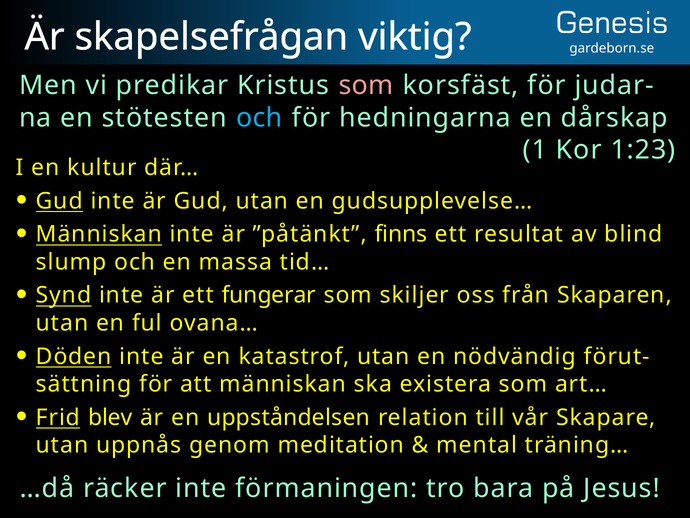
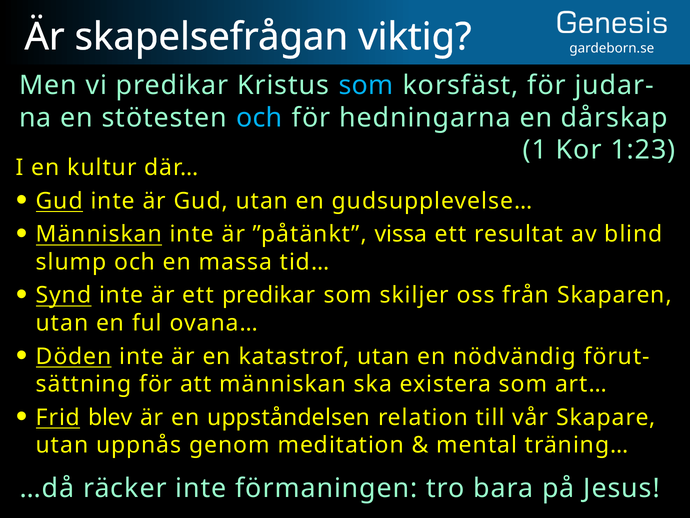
som at (366, 85) colour: pink -> light blue
finns: finns -> vissa
ett fungerar: fungerar -> predikar
